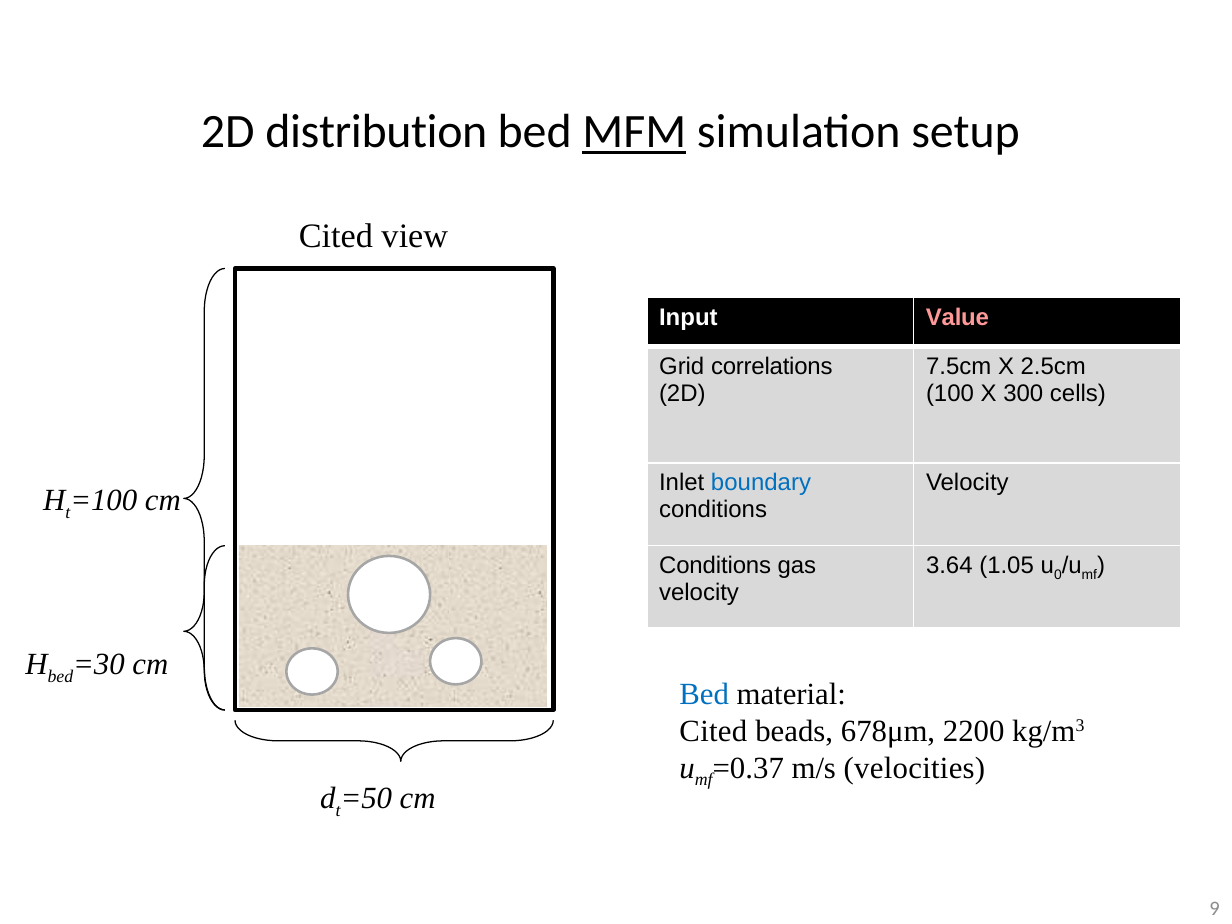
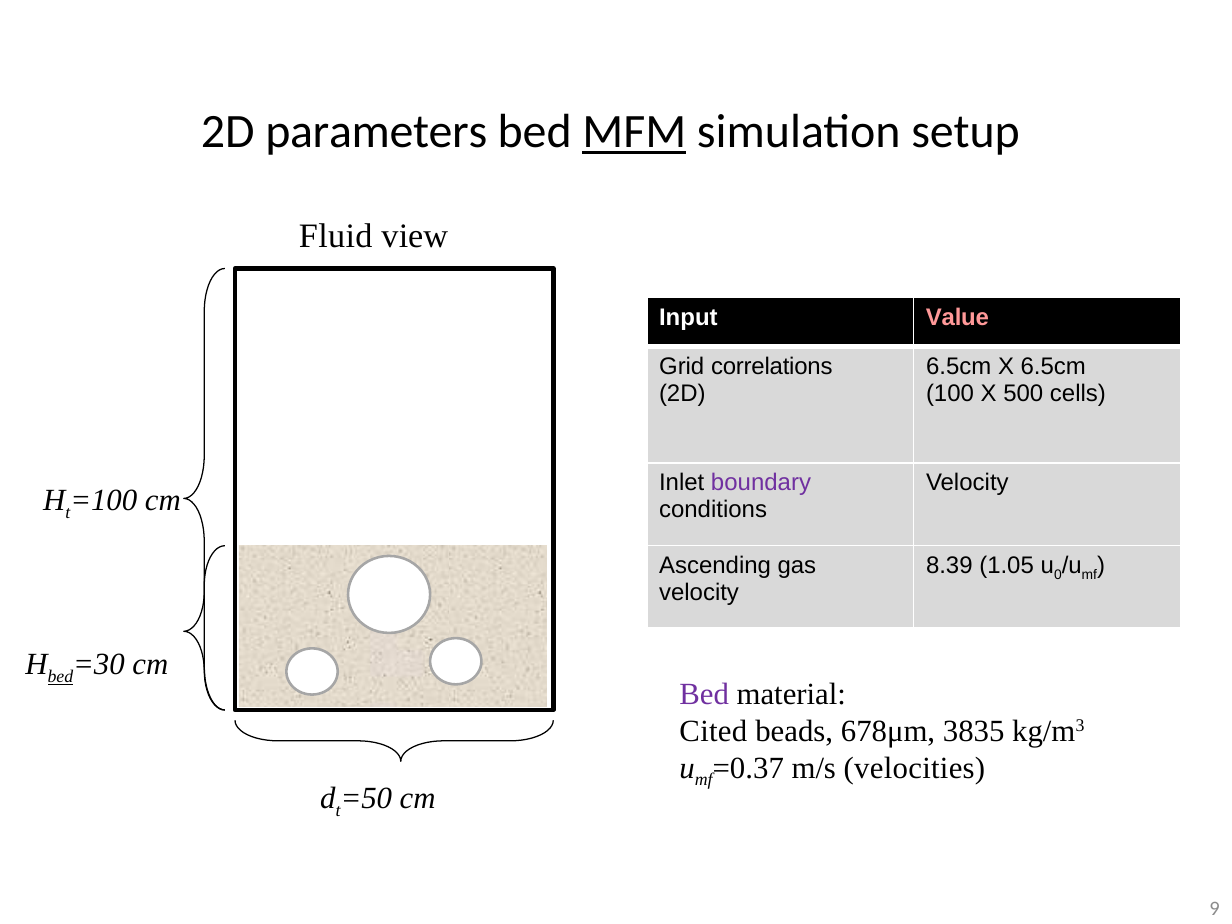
distribution: distribution -> parameters
Cited at (336, 236): Cited -> Fluid
7.5cm at (959, 366): 7.5cm -> 6.5cm
X 2.5cm: 2.5cm -> 6.5cm
300: 300 -> 500
boundary colour: blue -> purple
Conditions at (715, 566): Conditions -> Ascending
3.64: 3.64 -> 8.39
bed at (60, 677) underline: none -> present
Bed at (704, 694) colour: blue -> purple
2200: 2200 -> 3835
